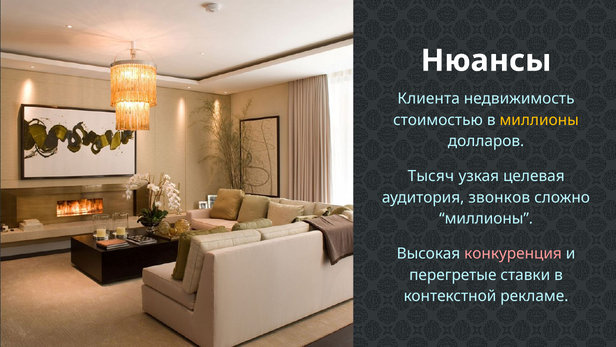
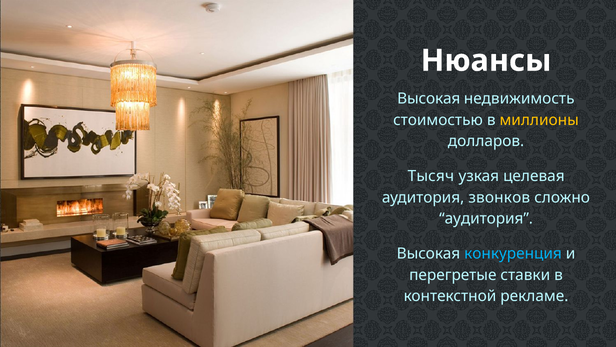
Клиента at (429, 99): Клиента -> Высокая
миллионы at (486, 218): миллионы -> аудитория
конкуренция colour: pink -> light blue
